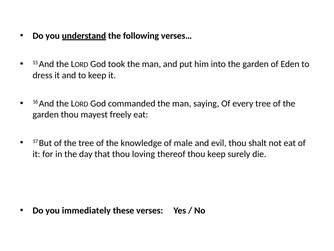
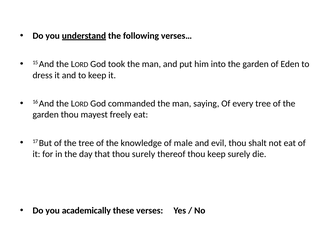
thou loving: loving -> surely
immediately: immediately -> academically
